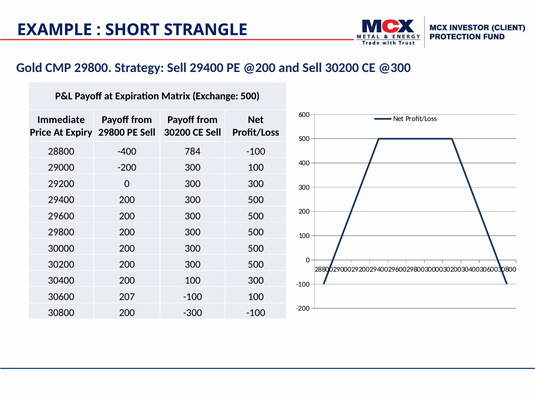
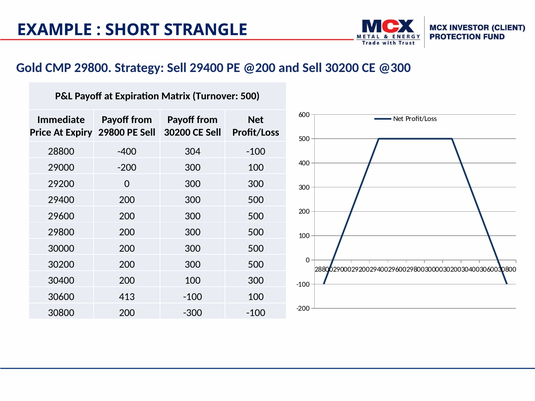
Exchange: Exchange -> Turnover
784: 784 -> 304
207: 207 -> 413
